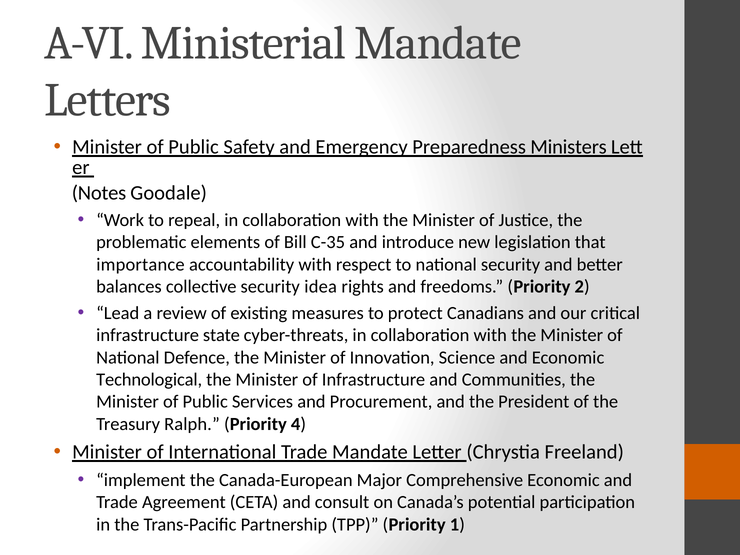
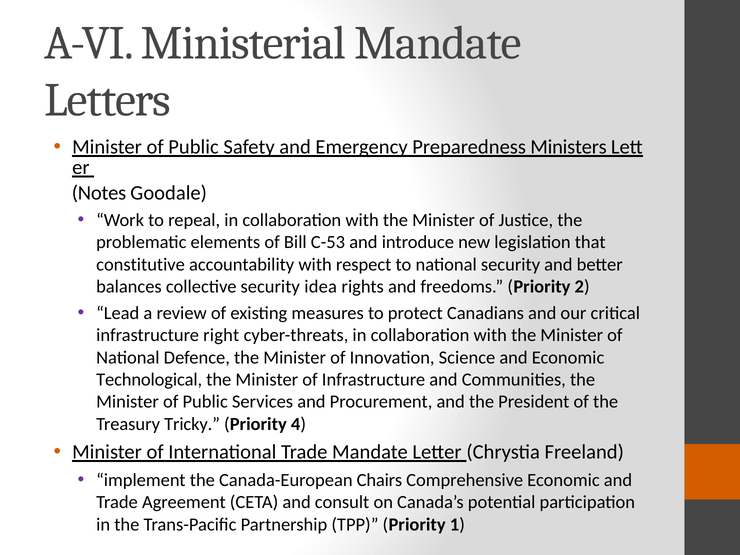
C-35: C-35 -> C-53
importance: importance -> constitutive
state: state -> right
Ralph: Ralph -> Tricky
Major: Major -> Chairs
